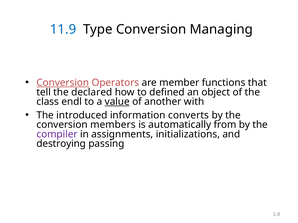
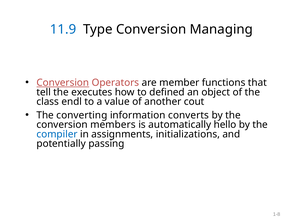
declared: declared -> executes
value underline: present -> none
with: with -> cout
introduced: introduced -> converting
from: from -> hello
compiler colour: purple -> blue
destroying: destroying -> potentially
